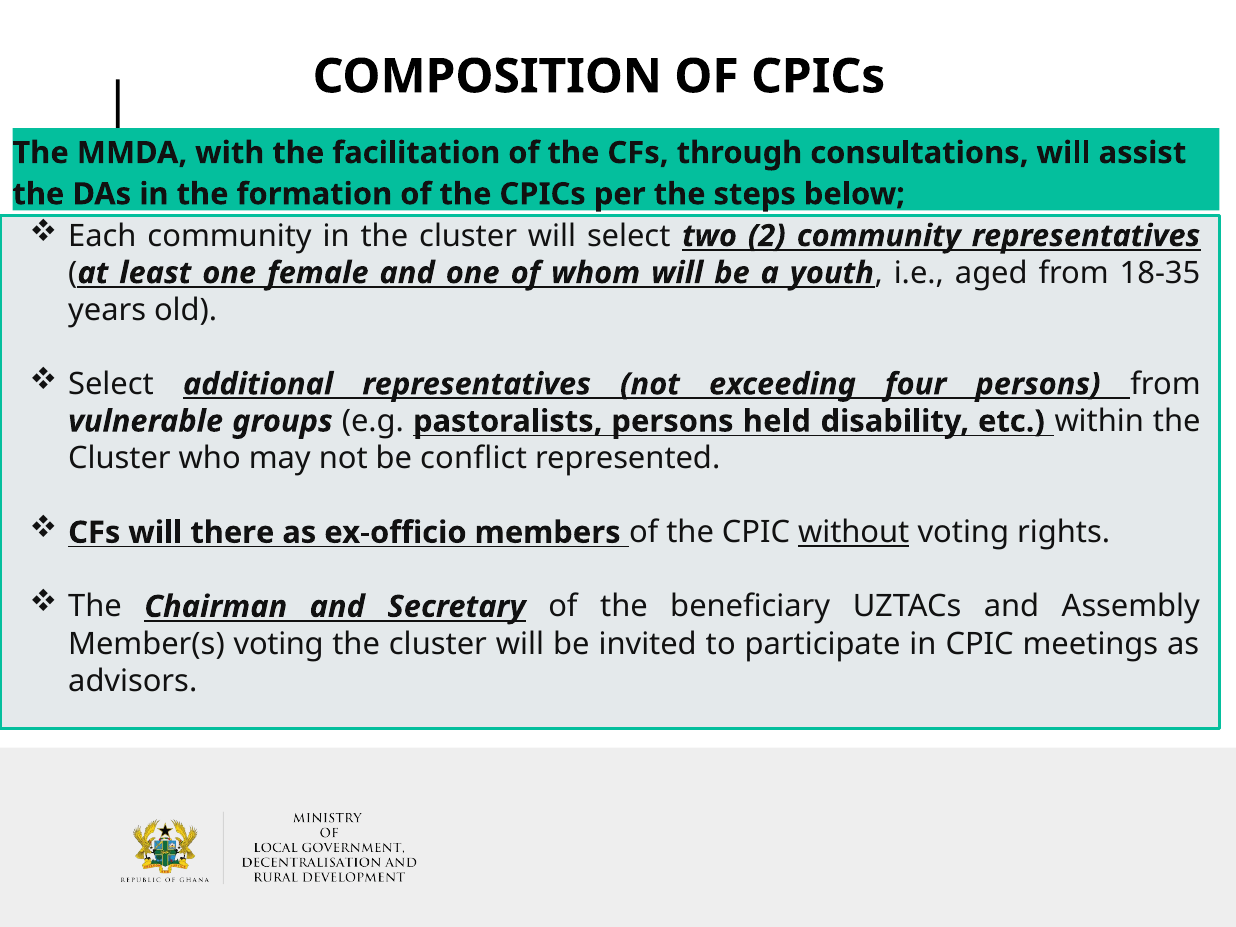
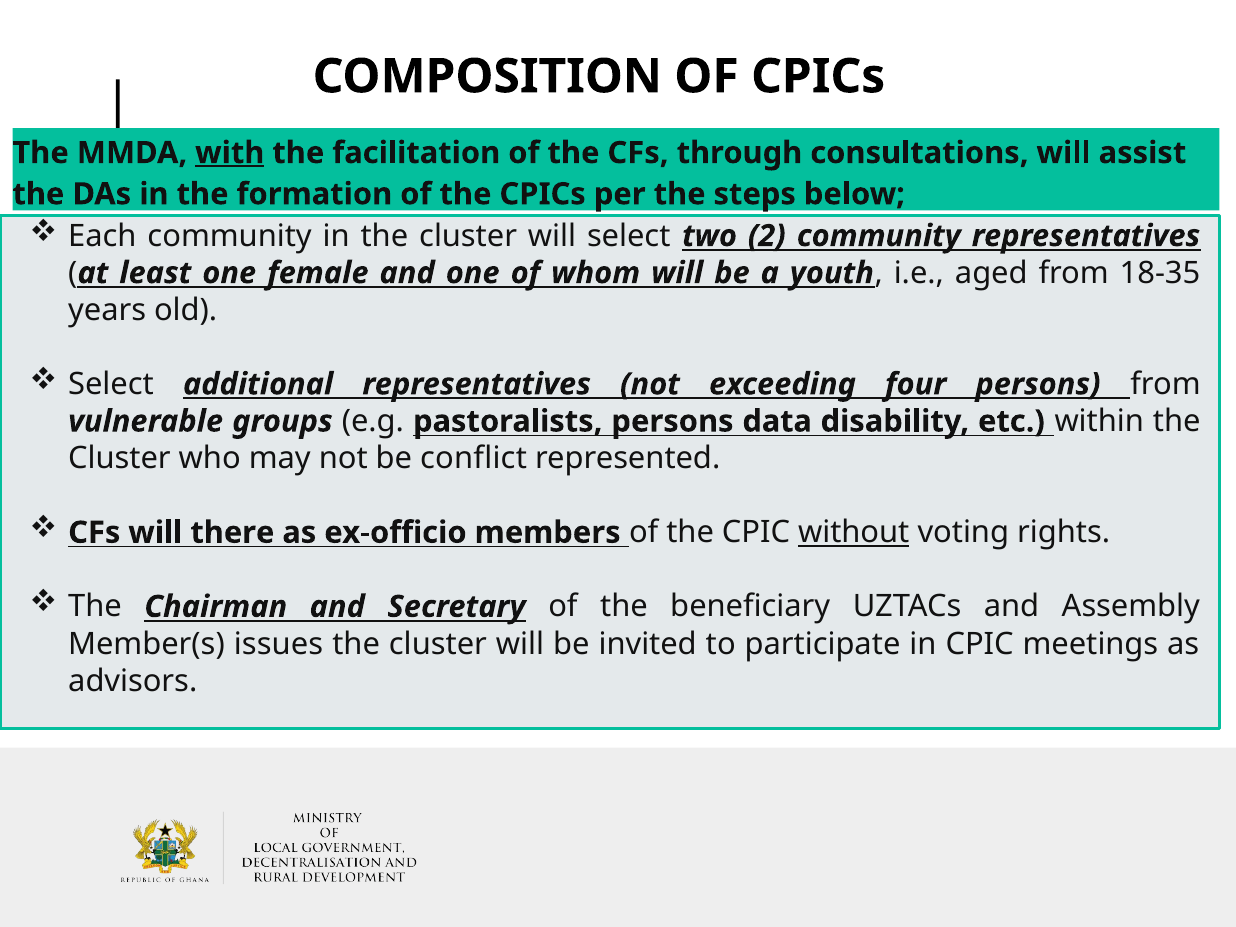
with underline: none -> present
held: held -> data
Member(s voting: voting -> issues
